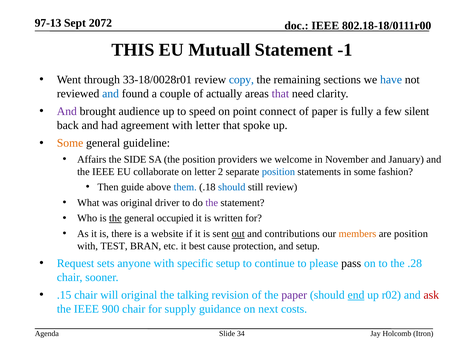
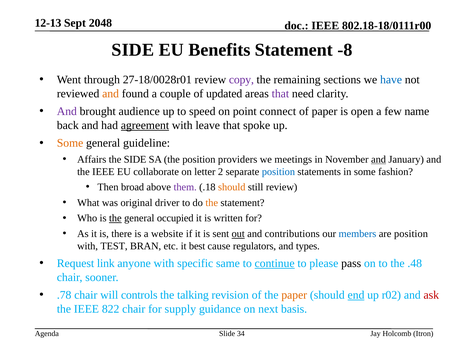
97-13: 97-13 -> 12-13
2072: 2072 -> 2048
THIS at (133, 50): THIS -> SIDE
Mutuall: Mutuall -> Benefits
-1: -1 -> -8
33-18/0028r01: 33-18/0028r01 -> 27-18/0028r01
copy colour: blue -> purple
and at (111, 94) colour: blue -> orange
actually: actually -> updated
fully: fully -> open
silent: silent -> name
agreement underline: none -> present
with letter: letter -> leave
welcome: welcome -> meetings
and at (379, 159) underline: none -> present
guide: guide -> broad
them colour: blue -> purple
should at (232, 187) colour: blue -> orange
the at (212, 203) colour: purple -> orange
members colour: orange -> blue
protection: protection -> regulators
and setup: setup -> types
sets: sets -> link
specific setup: setup -> same
continue underline: none -> present
.28: .28 -> .48
.15: .15 -> .78
will original: original -> controls
paper at (294, 295) colour: purple -> orange
900: 900 -> 822
costs: costs -> basis
